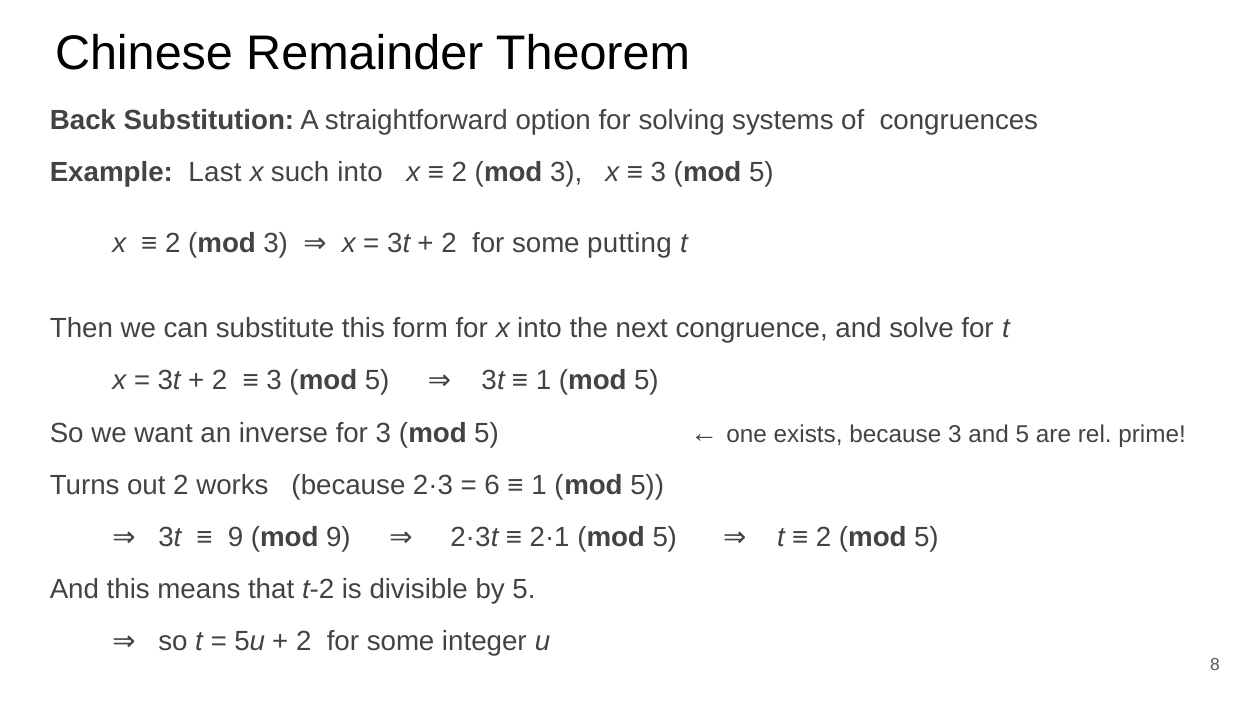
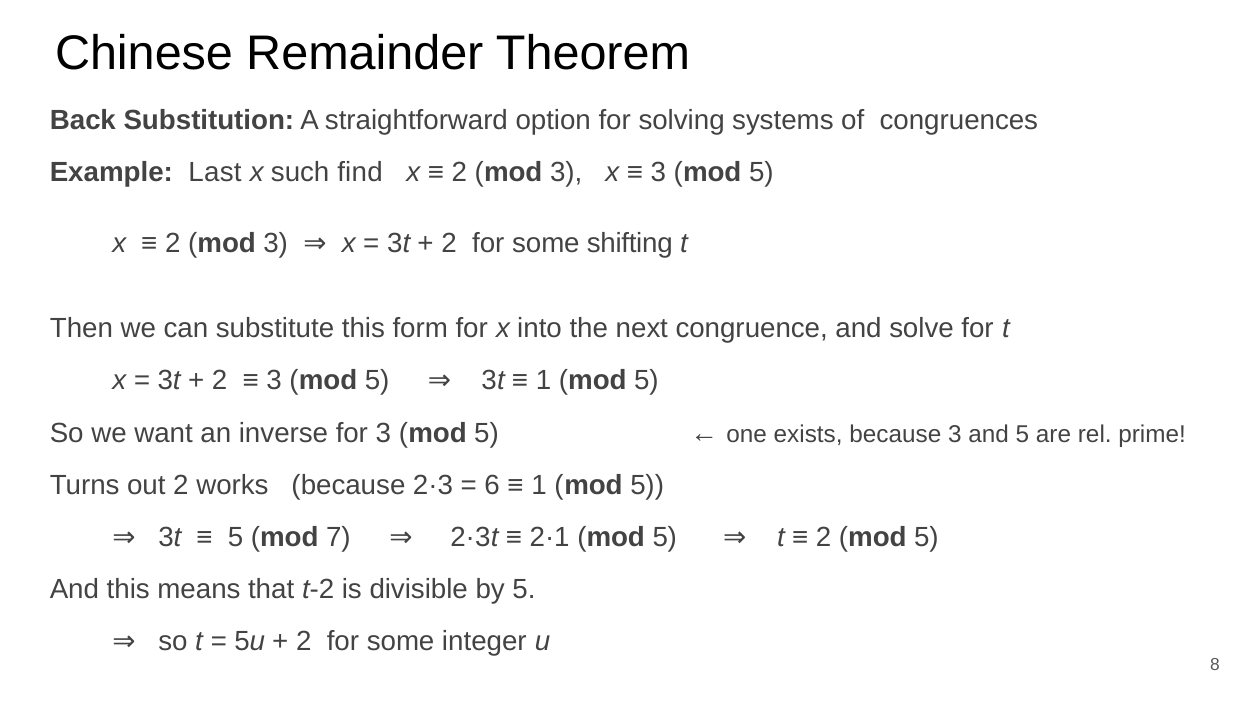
such into: into -> find
putting: putting -> shifting
9 at (236, 538): 9 -> 5
mod 9: 9 -> 7
